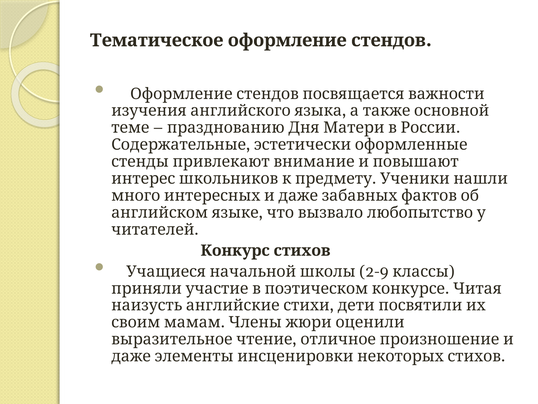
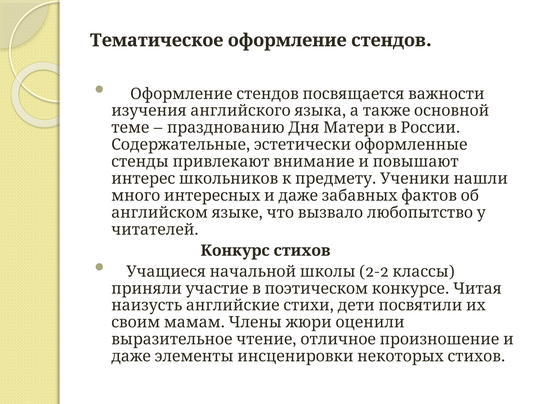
2-9: 2-9 -> 2-2
